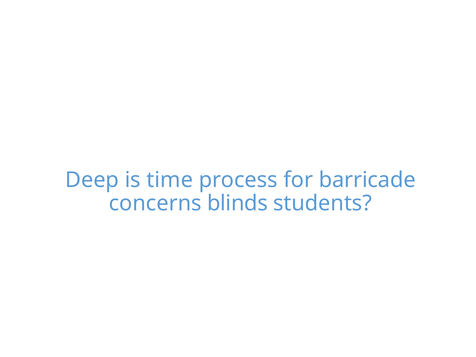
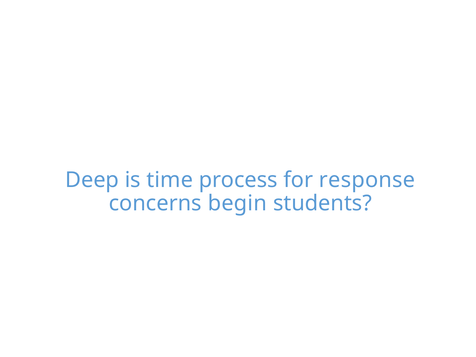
barricade: barricade -> response
blinds: blinds -> begin
